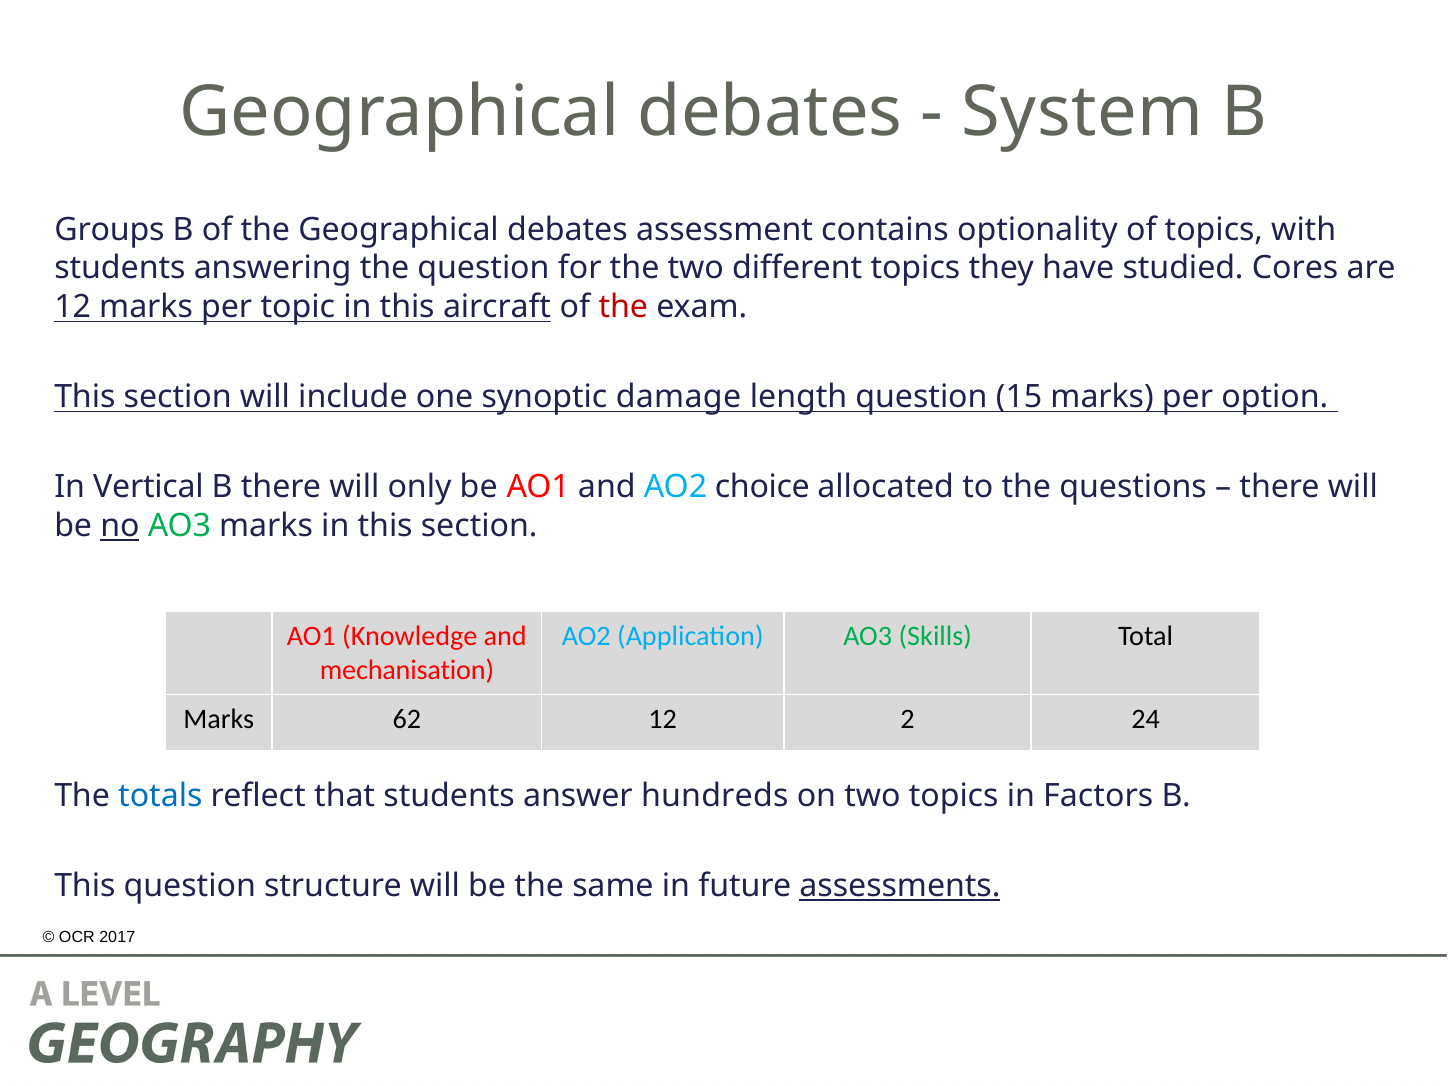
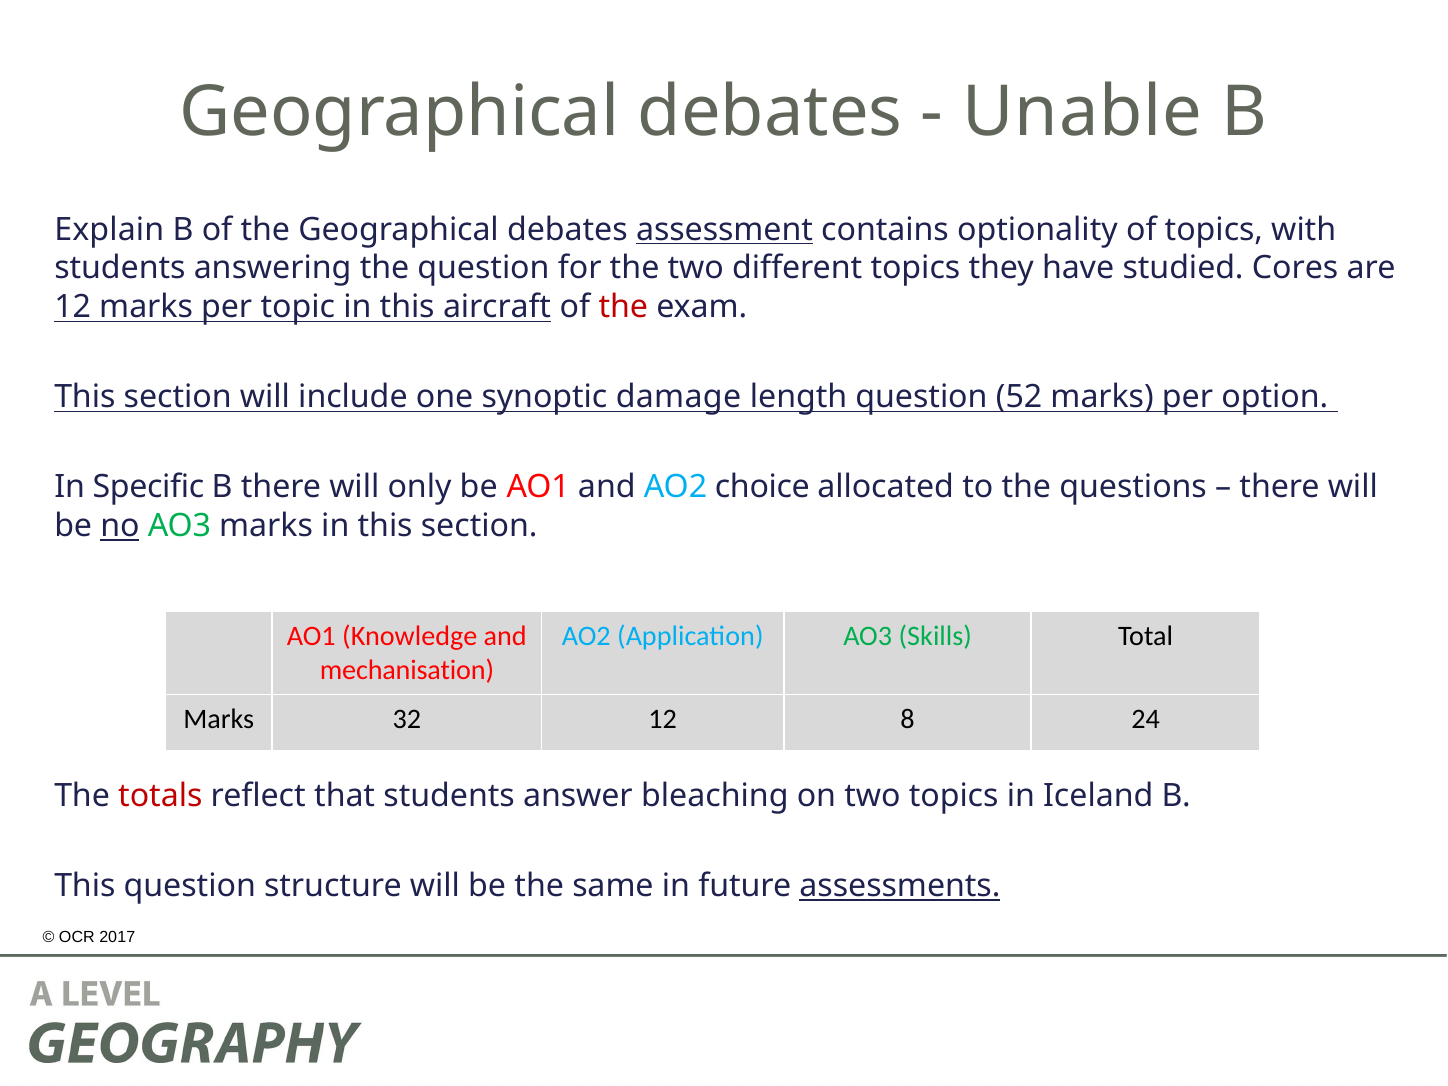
System: System -> Unable
Groups: Groups -> Explain
assessment underline: none -> present
15: 15 -> 52
Vertical: Vertical -> Specific
62: 62 -> 32
2: 2 -> 8
totals colour: blue -> red
hundreds: hundreds -> bleaching
Factors: Factors -> Iceland
